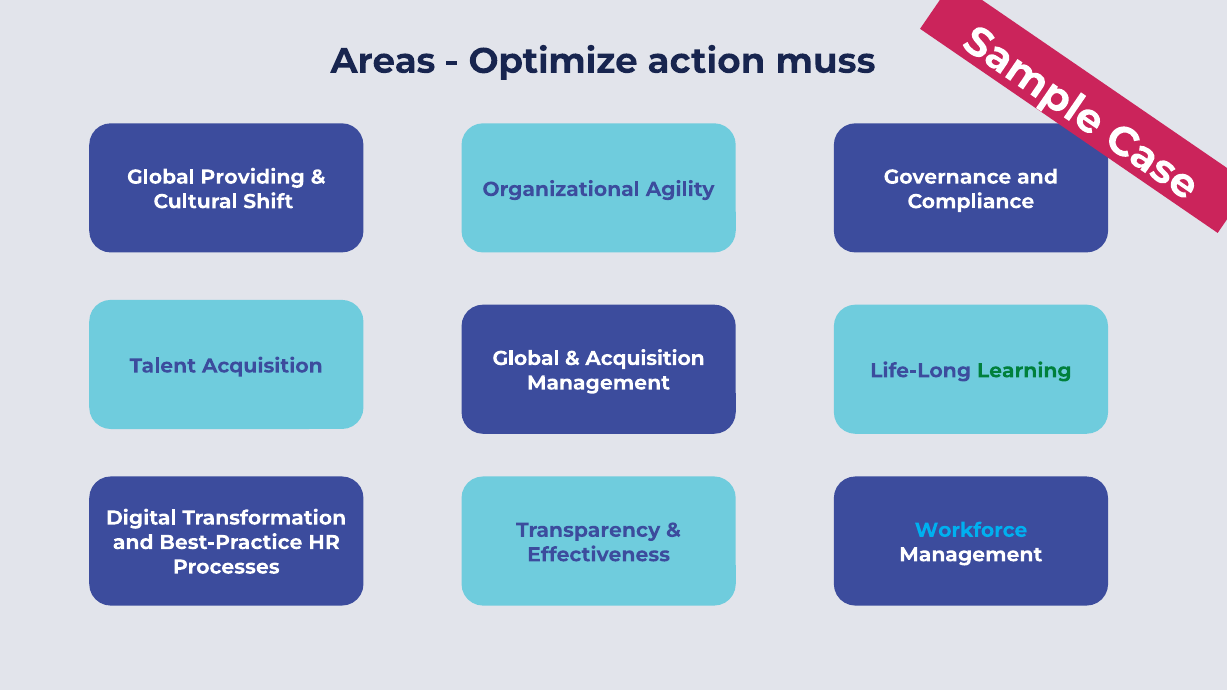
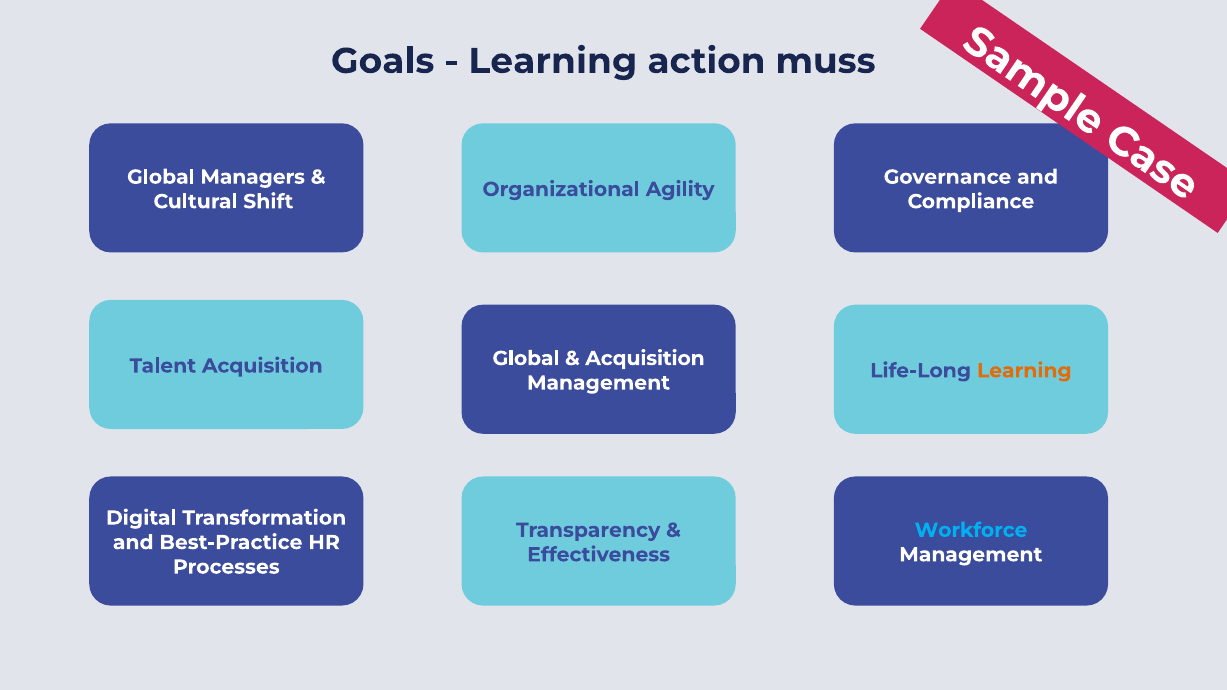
Areas: Areas -> Goals
Optimize at (553, 61): Optimize -> Learning
Providing: Providing -> Managers
Learning at (1024, 371) colour: green -> orange
